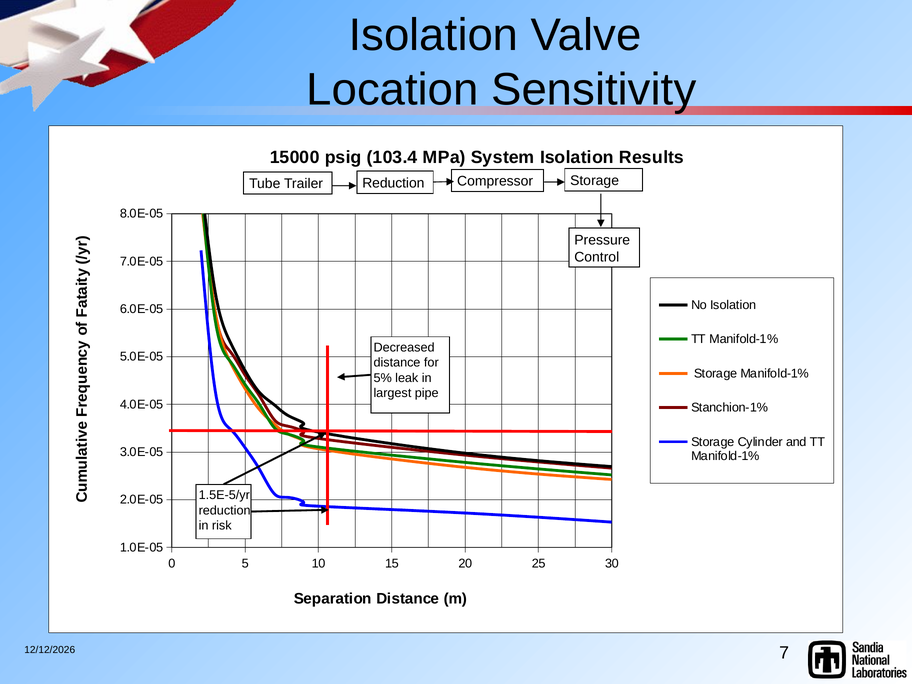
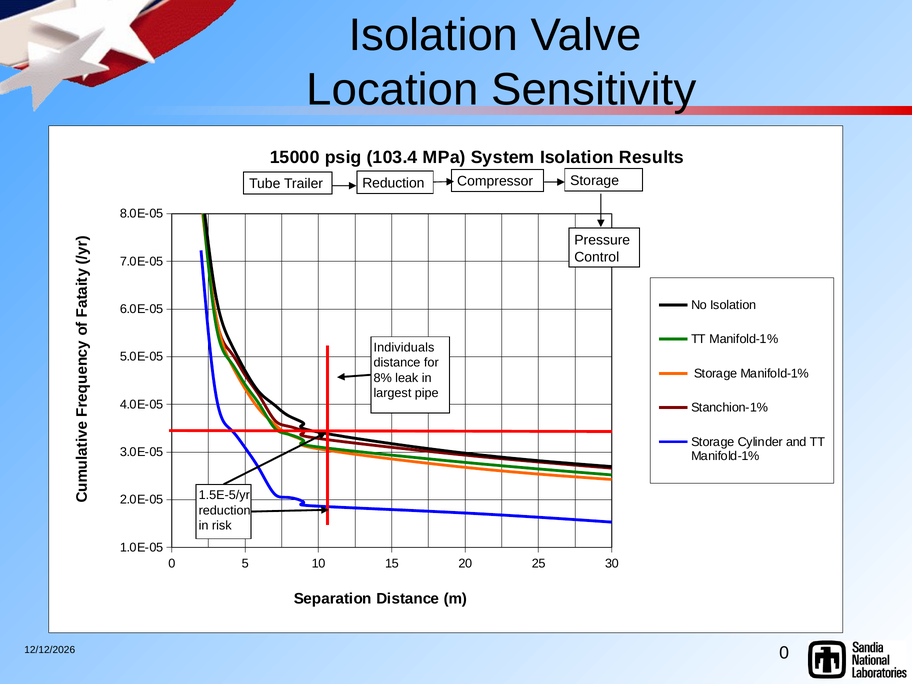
Decreased: Decreased -> Individuals
5%: 5% -> 8%
7 at (784, 653): 7 -> 0
